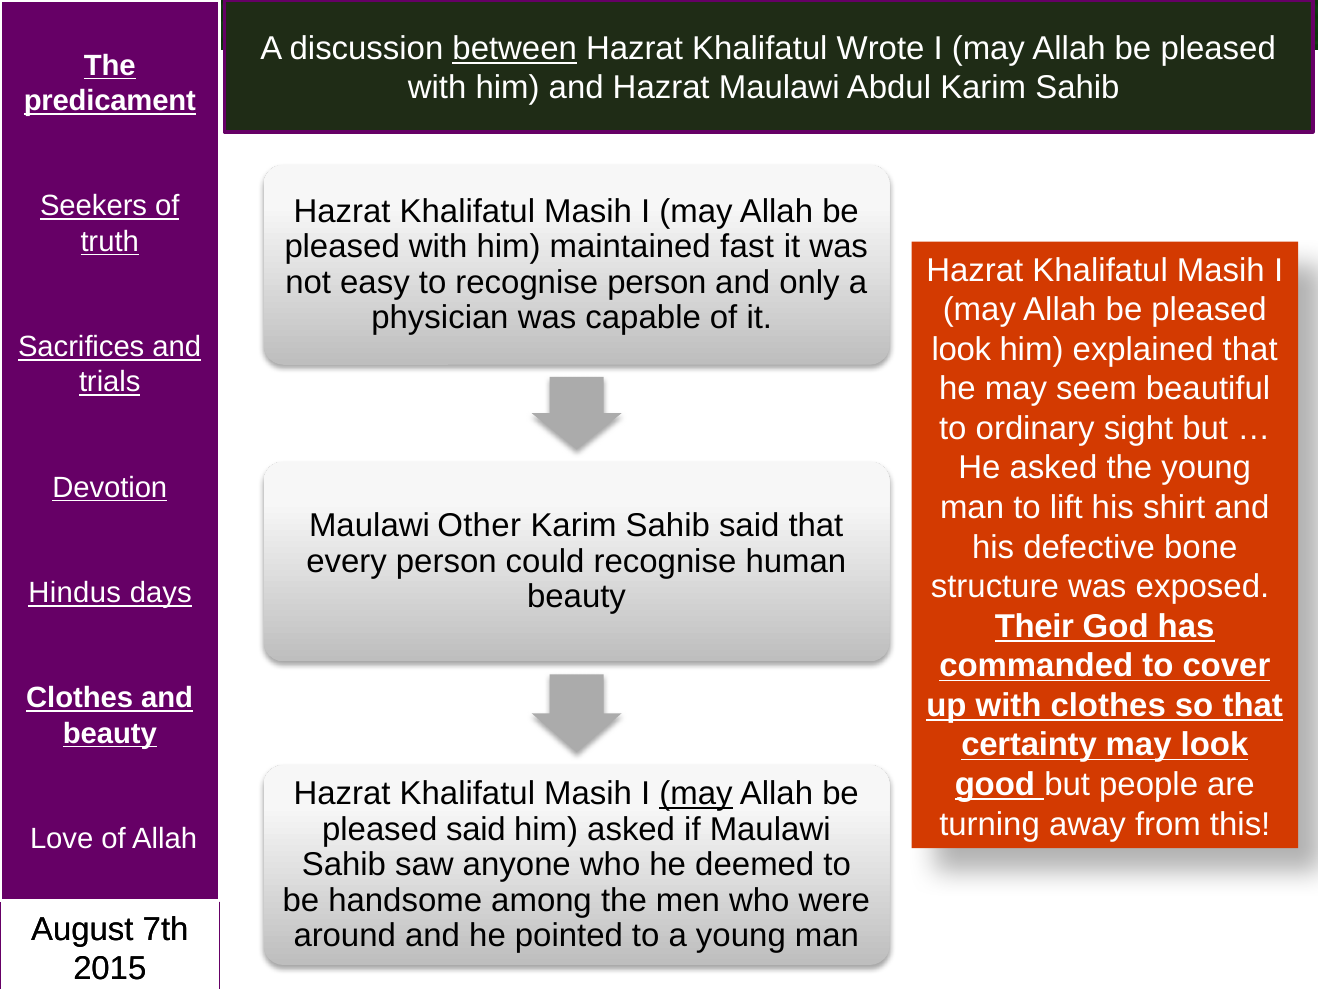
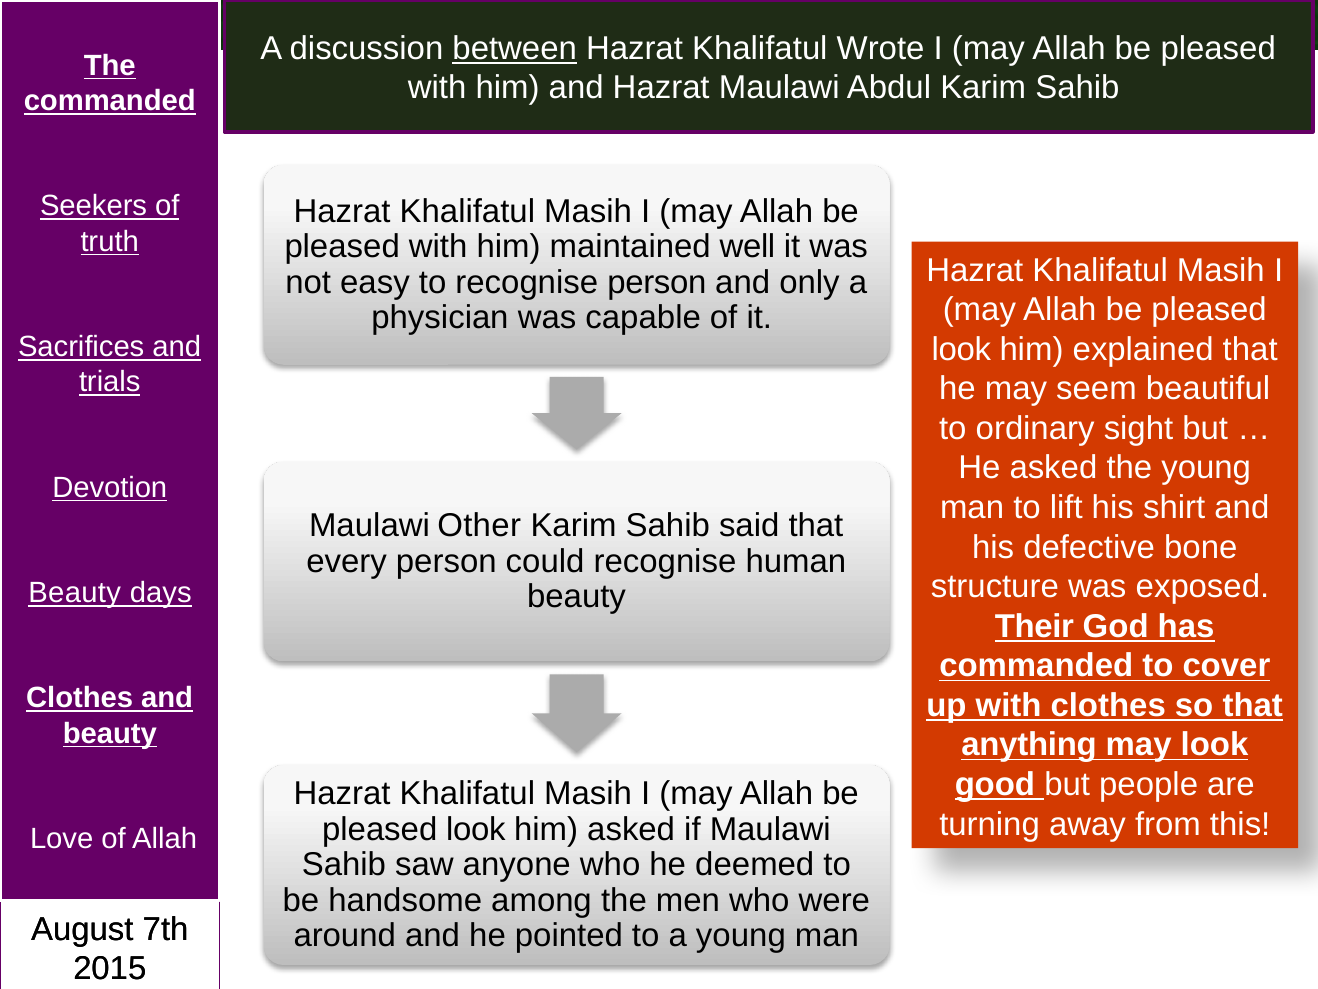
predicament at (110, 101): predicament -> commanded
fast: fast -> well
Hindus at (75, 593): Hindus -> Beauty
certainty: certainty -> anything
may at (696, 793) underline: present -> none
said at (476, 829): said -> look
